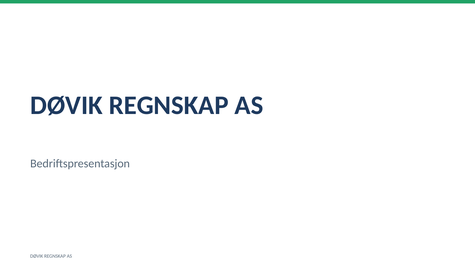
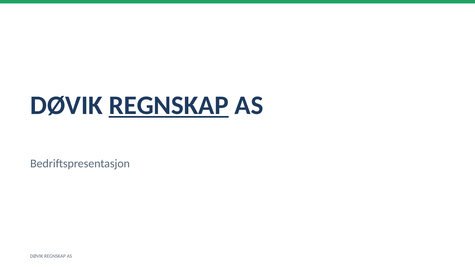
REGNSKAP at (169, 105) underline: none -> present
